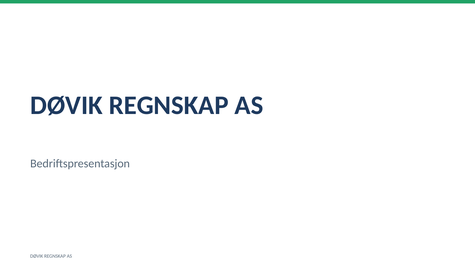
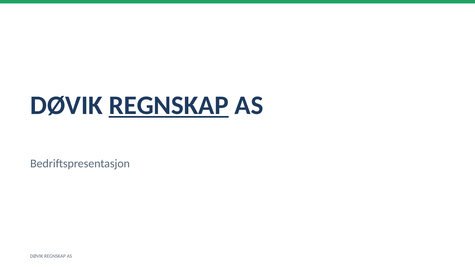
REGNSKAP at (169, 105) underline: none -> present
